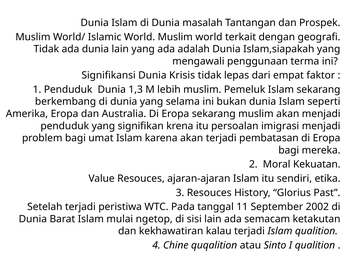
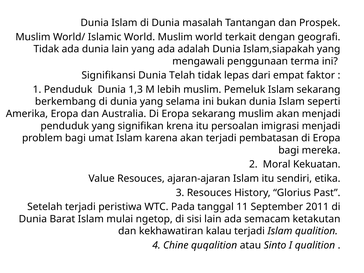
Krisis: Krisis -> Telah
2002: 2002 -> 2011
